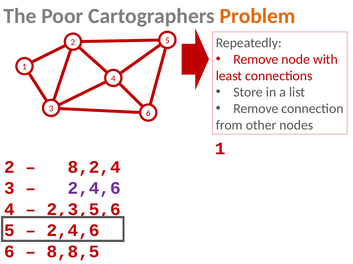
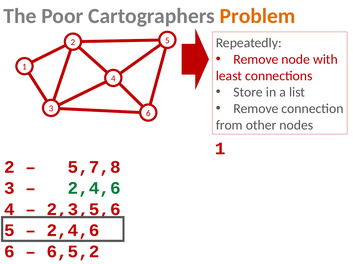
8,2,4: 8,2,4 -> 5,7,8
2,4,6 at (94, 189) colour: purple -> green
8,8,5: 8,8,5 -> 6,5,2
